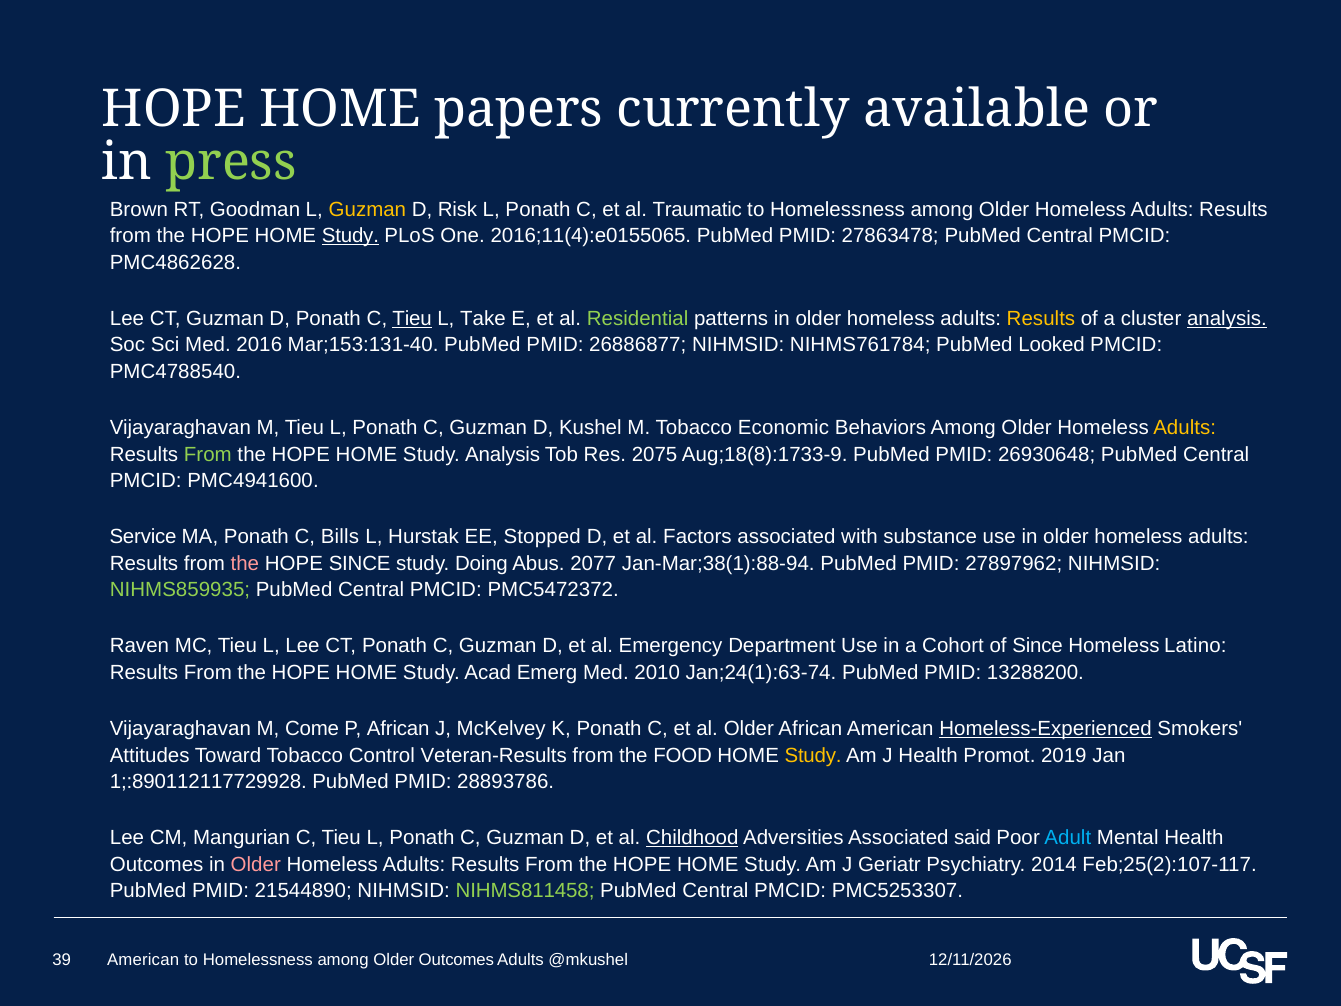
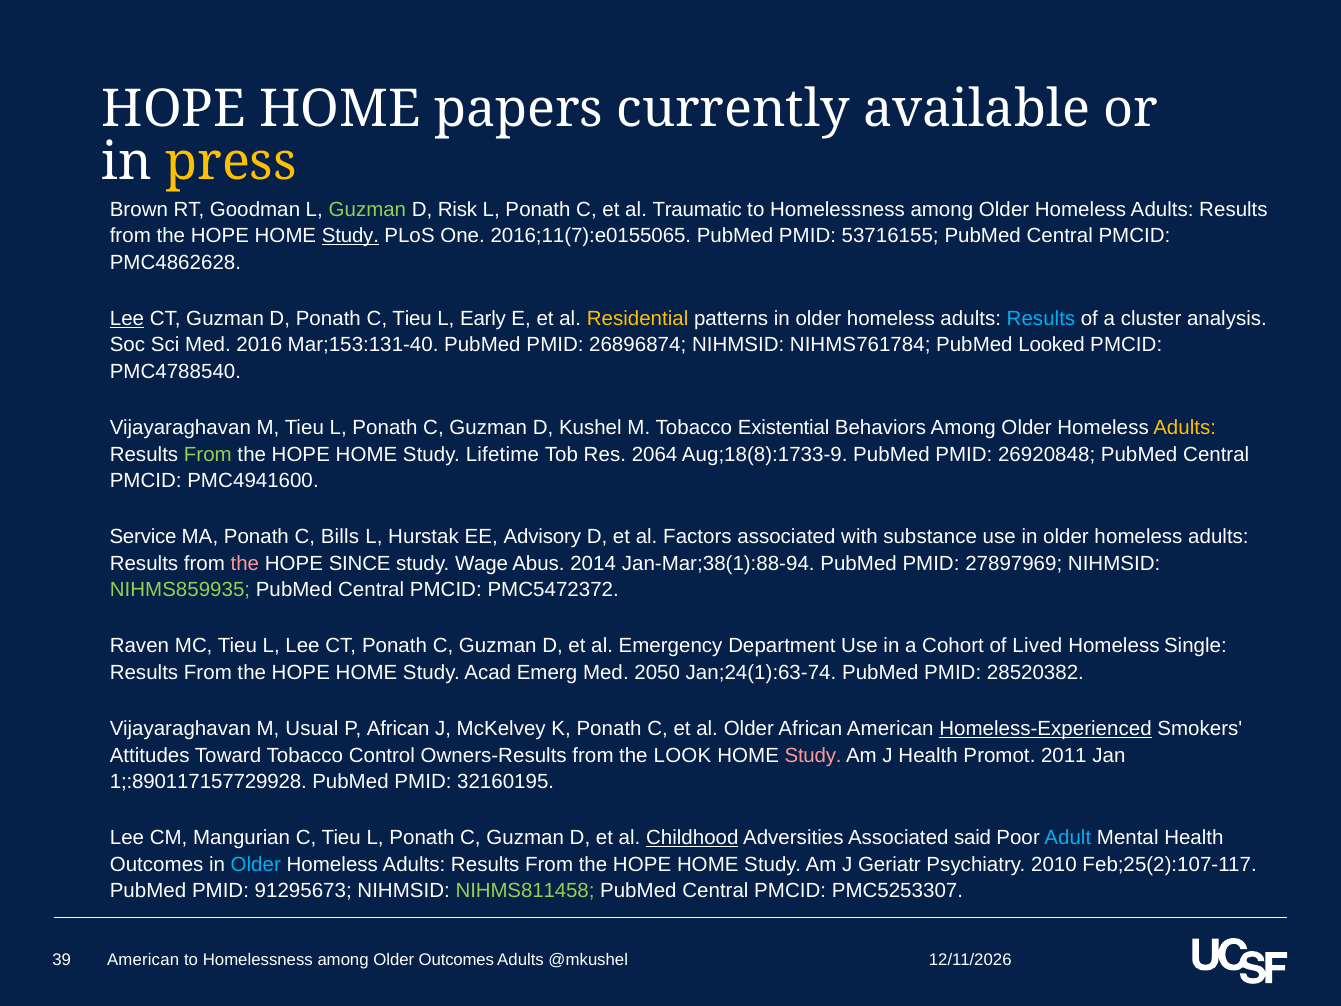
press colour: light green -> yellow
Guzman at (367, 209) colour: yellow -> light green
2016;11(4):e0155065: 2016;11(4):e0155065 -> 2016;11(7):e0155065
27863478: 27863478 -> 53716155
Lee at (127, 318) underline: none -> present
Tieu at (412, 318) underline: present -> none
Take: Take -> Early
Residential colour: light green -> yellow
Results at (1041, 318) colour: yellow -> light blue
analysis at (1227, 318) underline: present -> none
26886877: 26886877 -> 26896874
Economic: Economic -> Existential
Study Analysis: Analysis -> Lifetime
2075: 2075 -> 2064
26930648: 26930648 -> 26920848
Stopped: Stopped -> Advisory
Doing: Doing -> Wage
2077: 2077 -> 2014
27897962: 27897962 -> 27897969
of Since: Since -> Lived
Latino: Latino -> Single
2010: 2010 -> 2050
13288200: 13288200 -> 28520382
Come: Come -> Usual
Veteran-Results: Veteran-Results -> Owners-Results
FOOD: FOOD -> LOOK
Study at (813, 755) colour: yellow -> pink
2019: 2019 -> 2011
1;:890112117729928: 1;:890112117729928 -> 1;:890117157729928
28893786: 28893786 -> 32160195
Older at (256, 864) colour: pink -> light blue
2014: 2014 -> 2010
21544890: 21544890 -> 91295673
